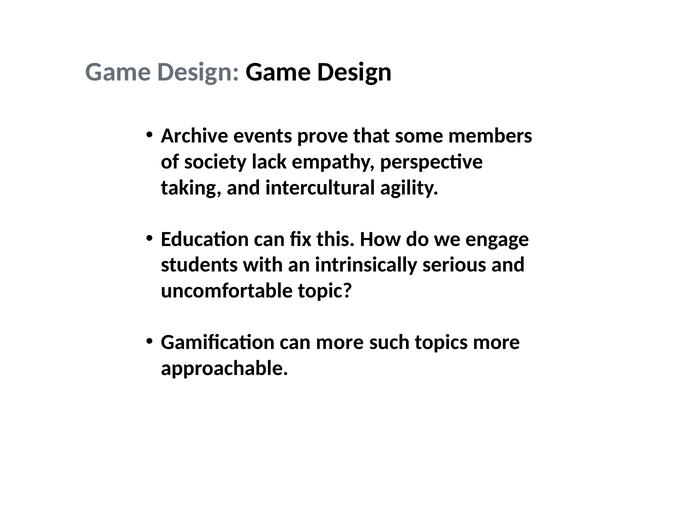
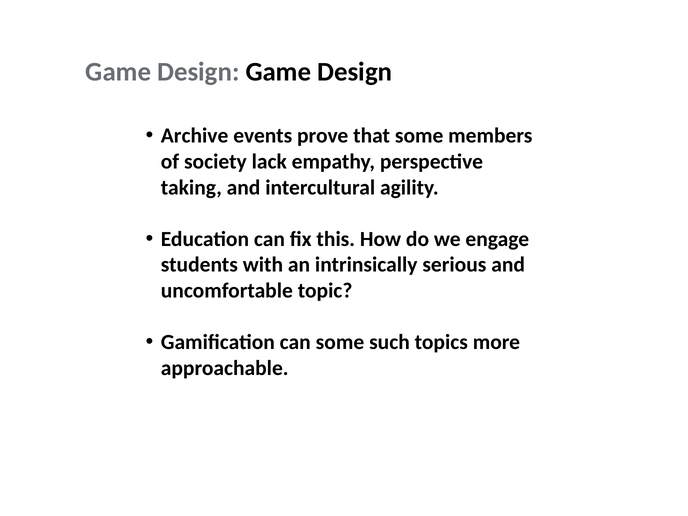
can more: more -> some
